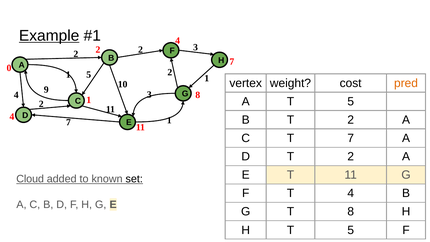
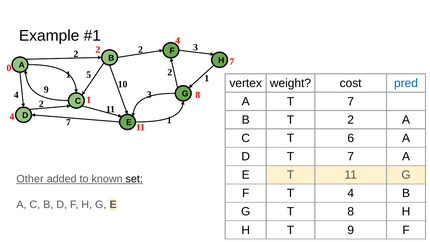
Example underline: present -> none
pred colour: orange -> blue
A T 5: 5 -> 7
T 7: 7 -> 6
D T 2: 2 -> 7
Cloud: Cloud -> Other
H T 5: 5 -> 9
